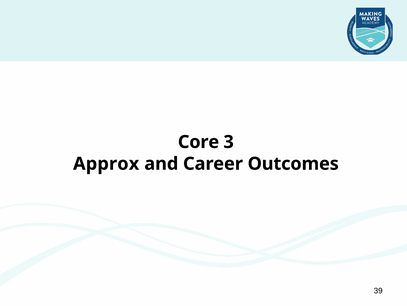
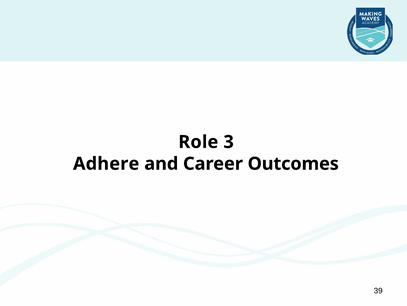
Core: Core -> Role
Approx: Approx -> Adhere
